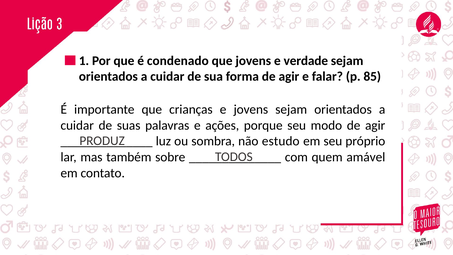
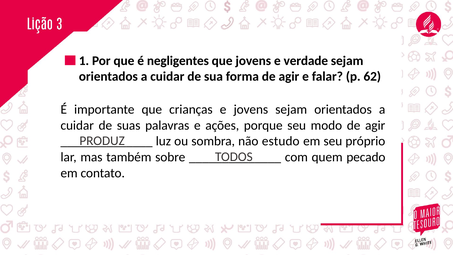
condenado: condenado -> negligentes
85: 85 -> 62
amável: amável -> pecado
